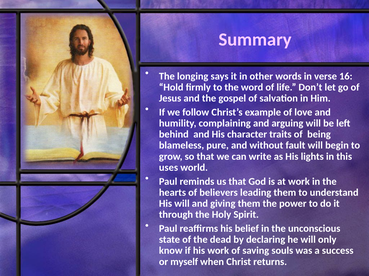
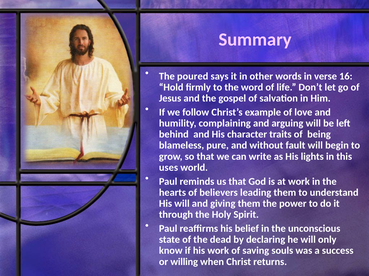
longing: longing -> poured
myself: myself -> willing
